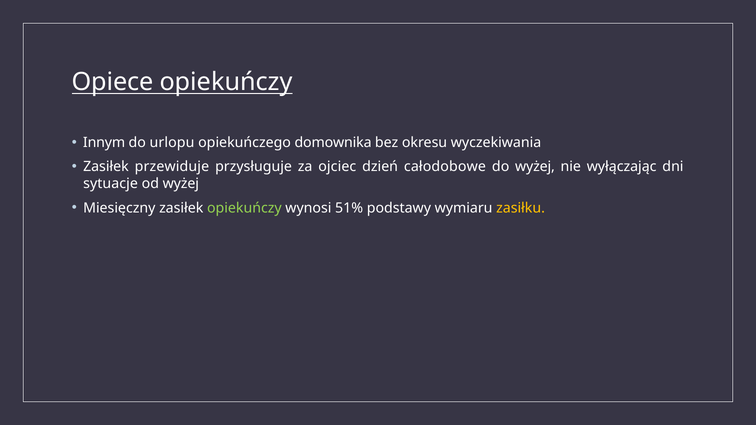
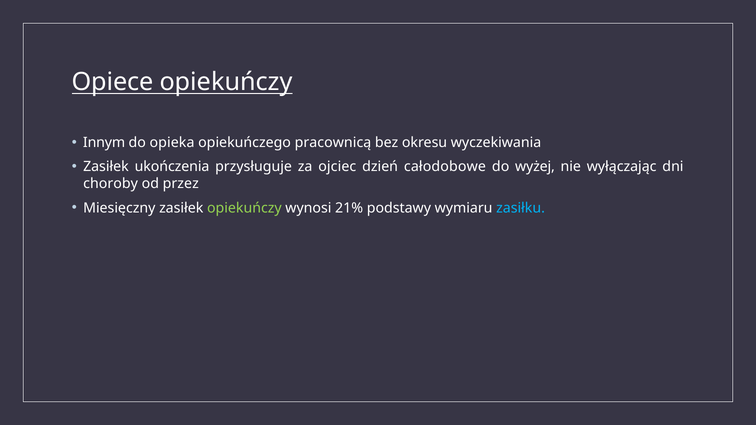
urlopu: urlopu -> opieka
domownika: domownika -> pracownicą
przewiduje: przewiduje -> ukończenia
sytuacje: sytuacje -> choroby
od wyżej: wyżej -> przez
51%: 51% -> 21%
zasiłku colour: yellow -> light blue
